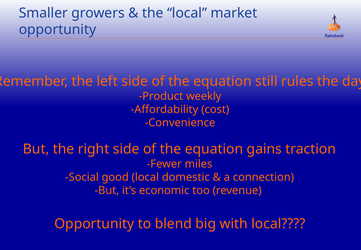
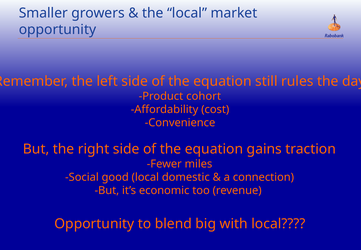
weekly: weekly -> cohort
